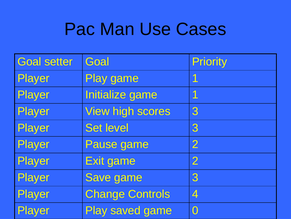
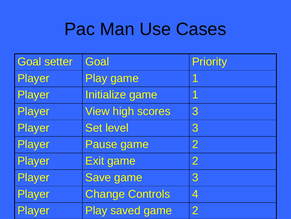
saved game 0: 0 -> 2
